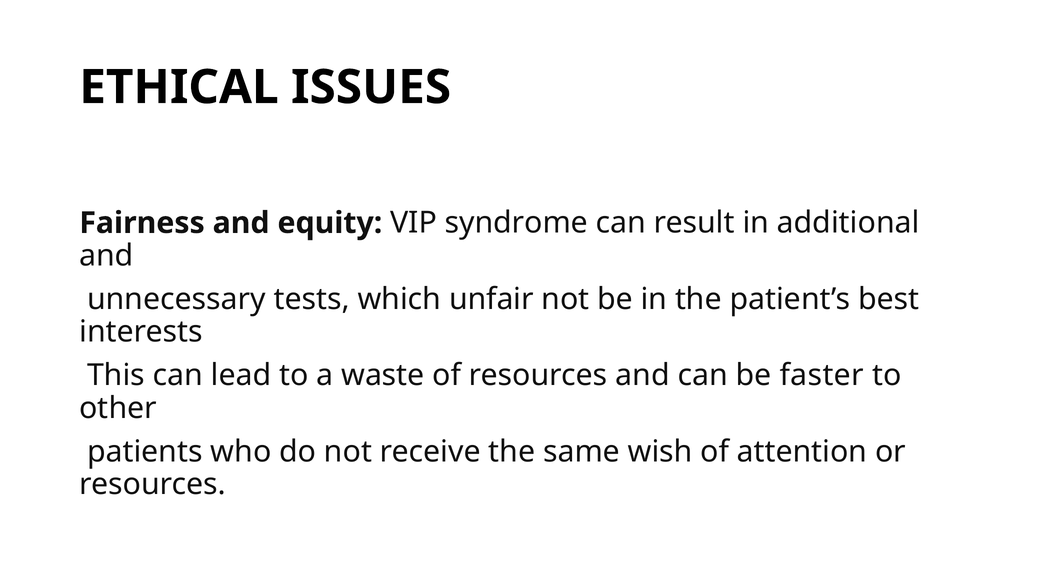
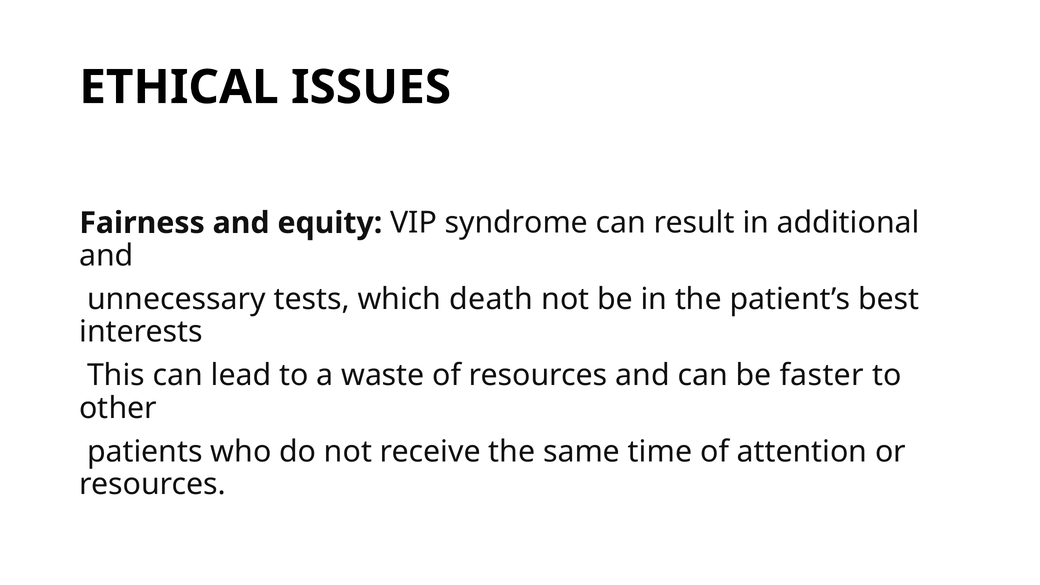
unfair: unfair -> death
wish: wish -> time
